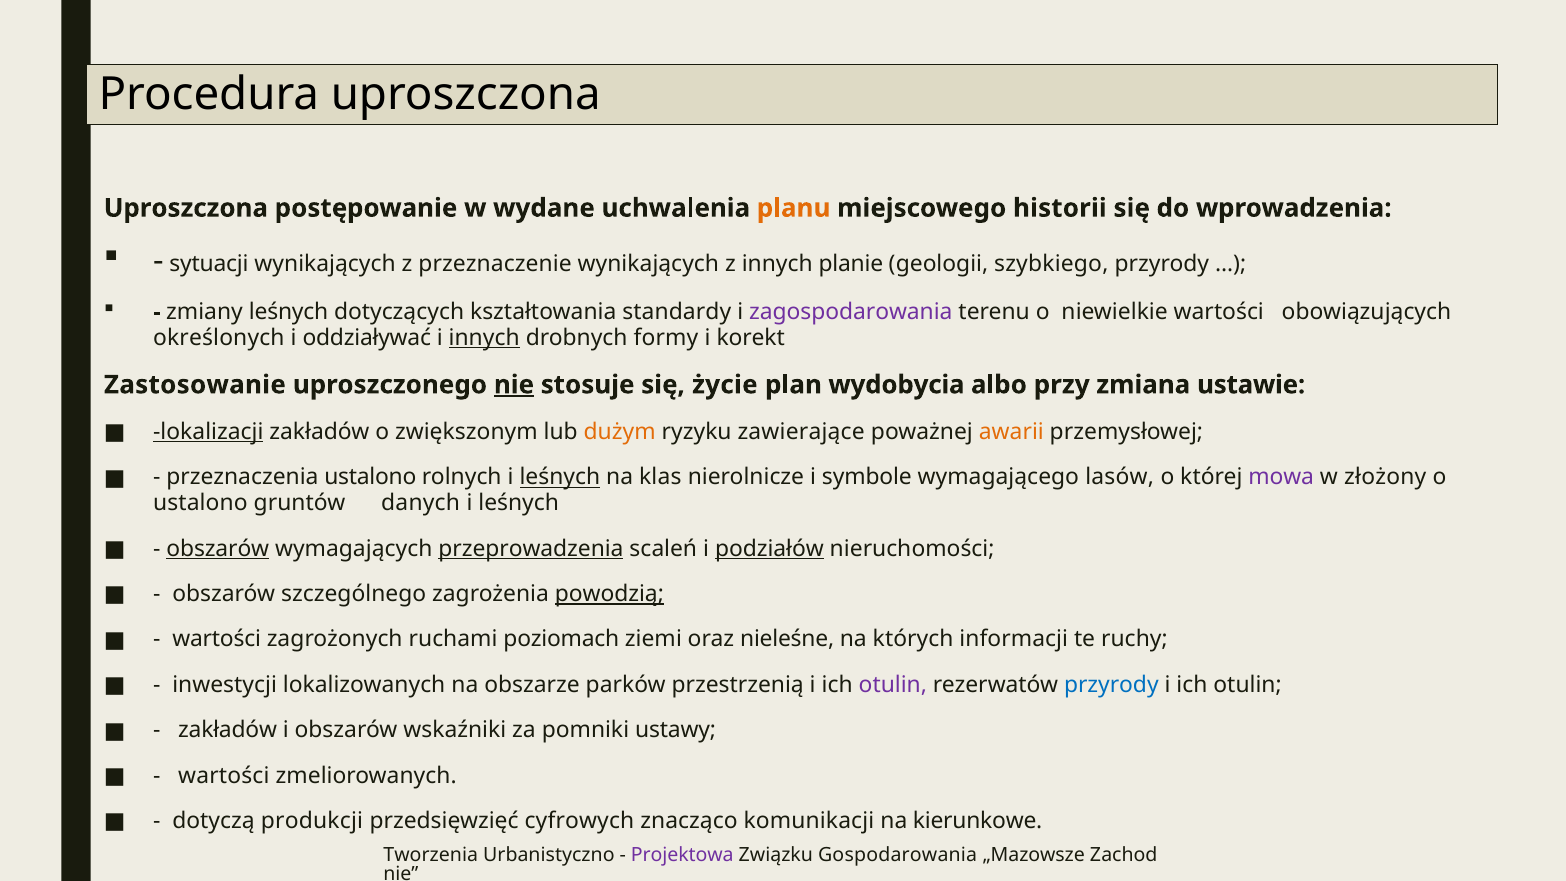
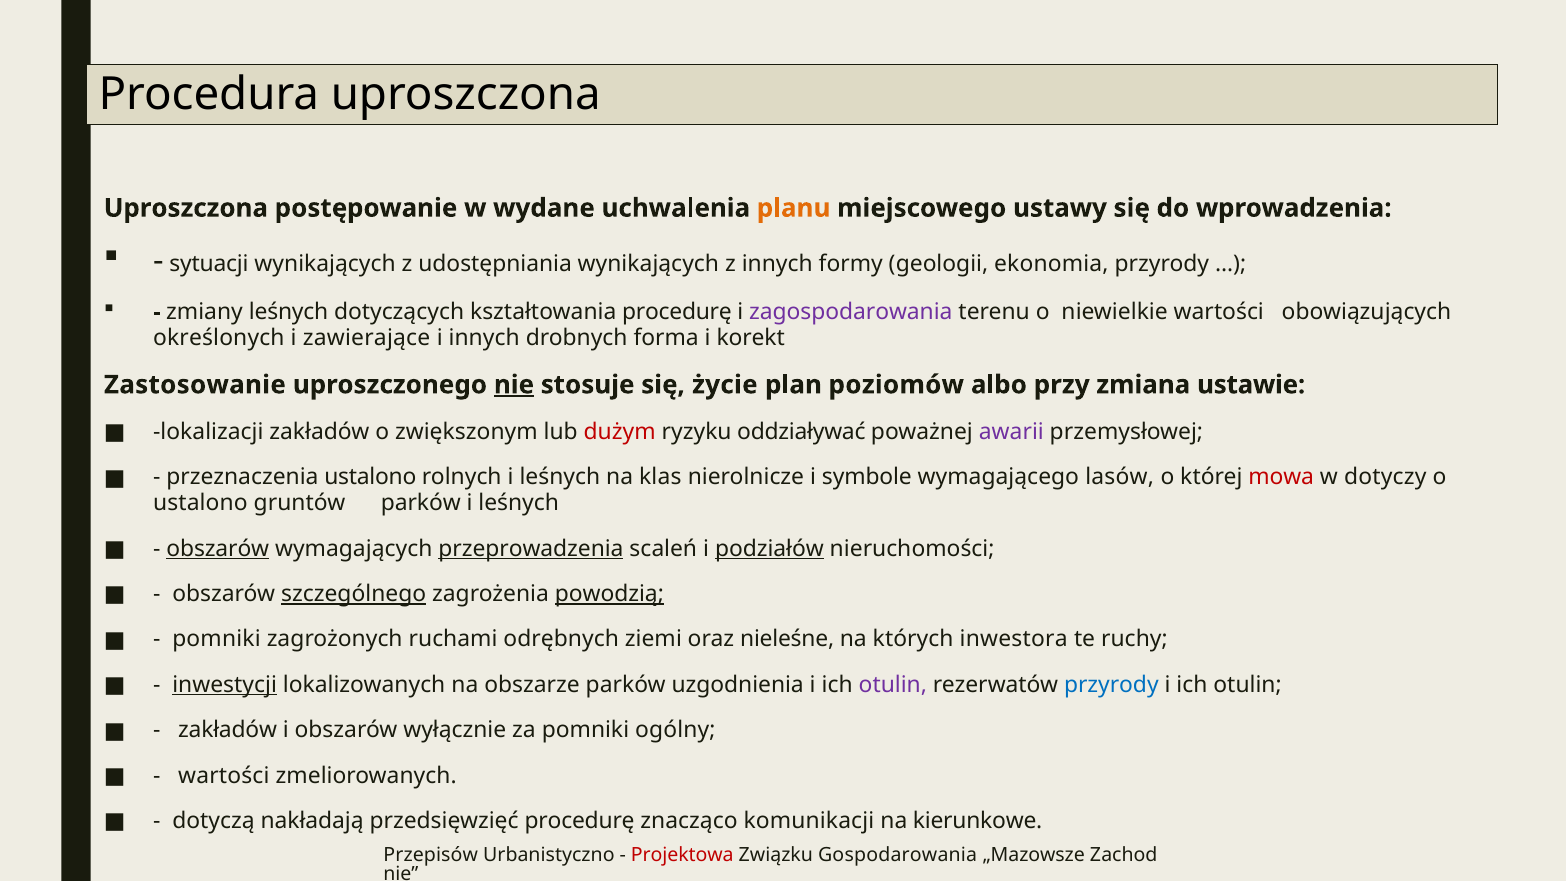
historii: historii -> ustawy
przeznaczenie: przeznaczenie -> udostępniania
planie: planie -> formy
szybkiego: szybkiego -> ekonomia
kształtowania standardy: standardy -> procedurę
oddziaływać: oddziaływać -> zawierające
innych at (484, 338) underline: present -> none
formy: formy -> forma
wydobycia: wydobycia -> poziomów
lokalizacji underline: present -> none
dużym colour: orange -> red
zawierające: zawierające -> oddziaływać
awarii colour: orange -> purple
leśnych at (560, 477) underline: present -> none
mowa colour: purple -> red
złożony: złożony -> dotyczy
gruntów danych: danych -> parków
szczególnego underline: none -> present
wartości at (217, 639): wartości -> pomniki
poziomach: poziomach -> odrębnych
informacji: informacji -> inwestora
inwestycji underline: none -> present
przestrzenią: przestrzenią -> uzgodnienia
wskaźniki: wskaźniki -> wyłącznie
ustawy: ustawy -> ogólny
produkcji: produkcji -> nakładają
przedsięwzięć cyfrowych: cyfrowych -> procedurę
Tworzenia: Tworzenia -> Przepisów
Projektowa colour: purple -> red
